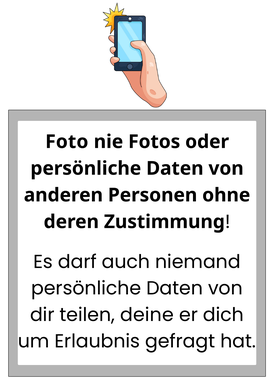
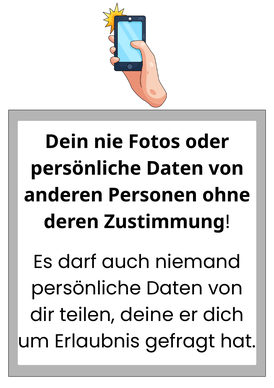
Foto: Foto -> Dein
